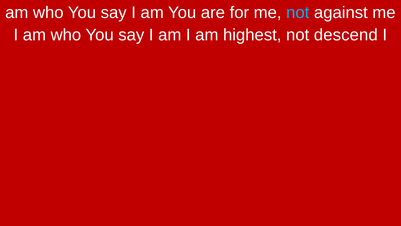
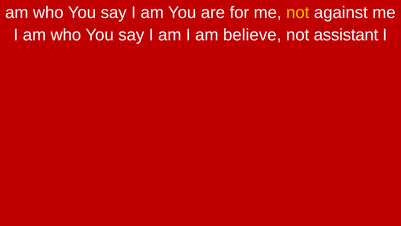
not at (298, 13) colour: light blue -> yellow
highest: highest -> believe
descend: descend -> assistant
